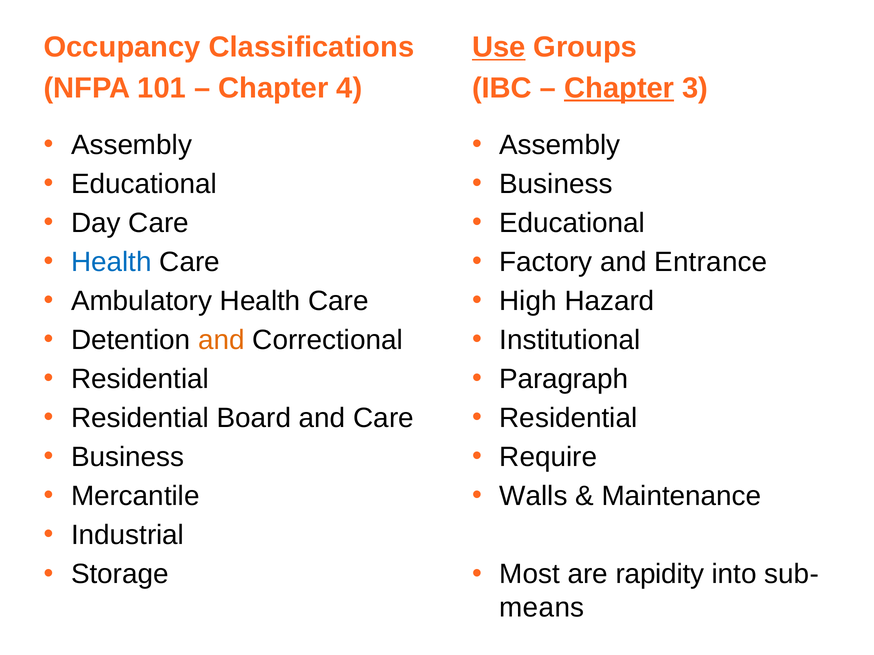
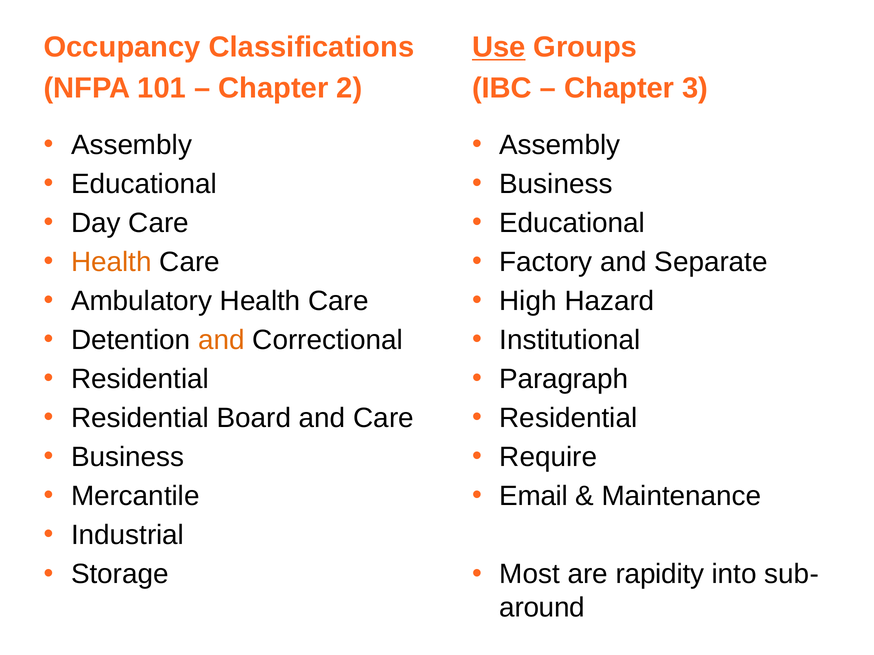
4: 4 -> 2
Chapter at (619, 88) underline: present -> none
Health at (111, 262) colour: blue -> orange
Entrance: Entrance -> Separate
Walls: Walls -> Email
means: means -> around
